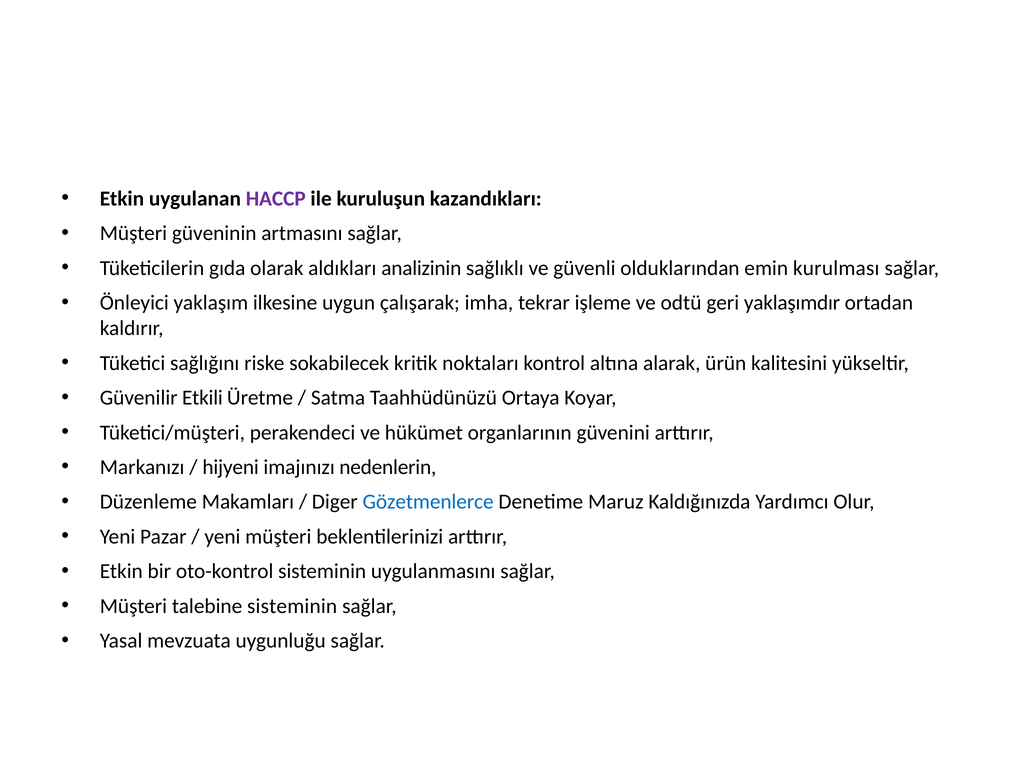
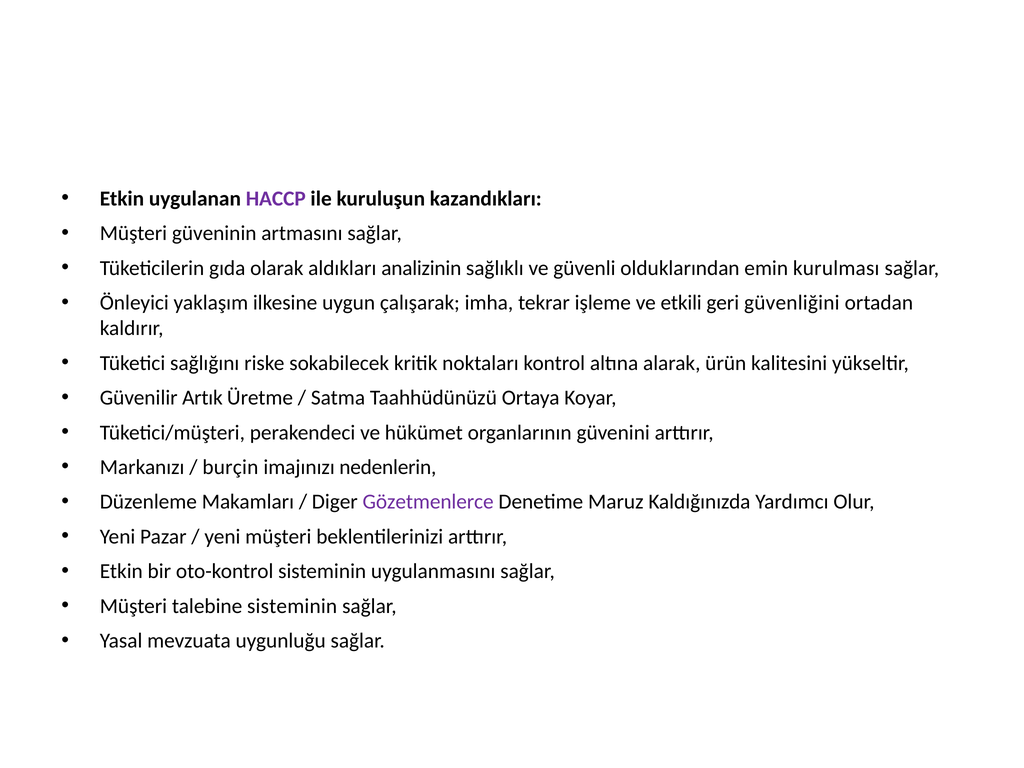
odtü: odtü -> etkili
yaklaşımdır: yaklaşımdır -> güvenliğini
Etkili: Etkili -> Artık
hijyeni: hijyeni -> burçin
Gözetmenlerce colour: blue -> purple
